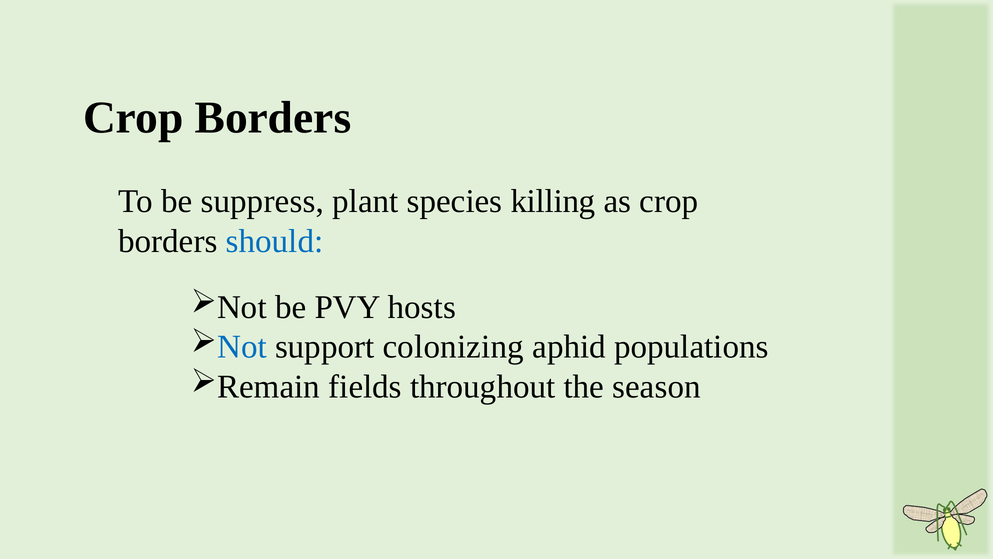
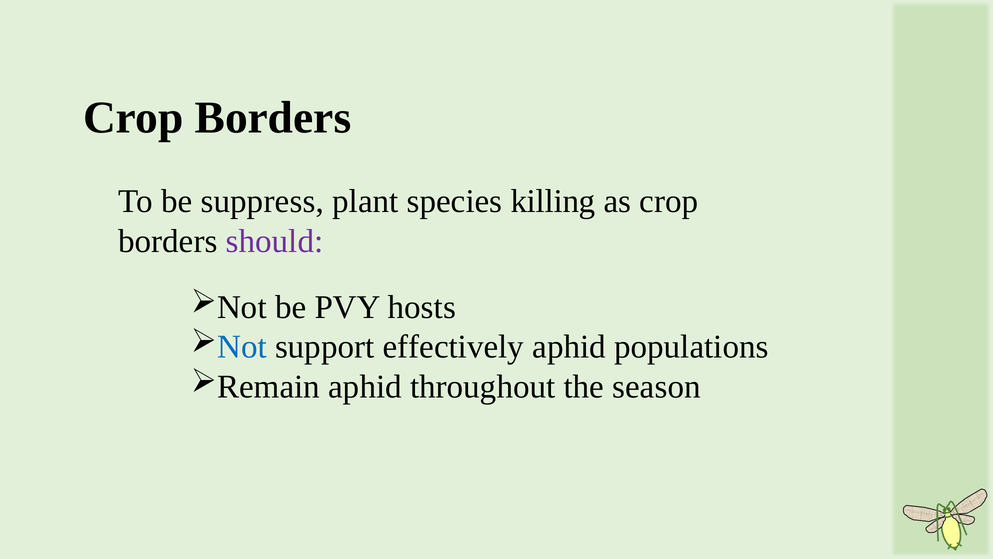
should colour: blue -> purple
colonizing: colonizing -> effectively
Remain fields: fields -> aphid
